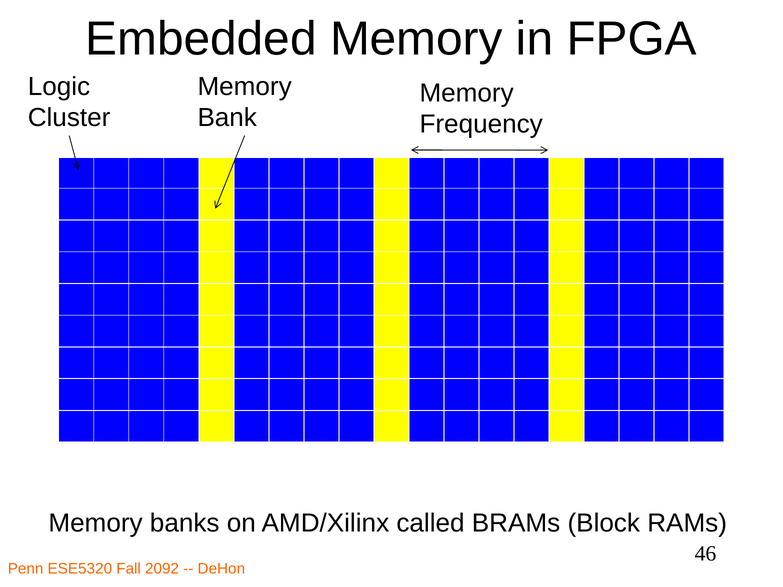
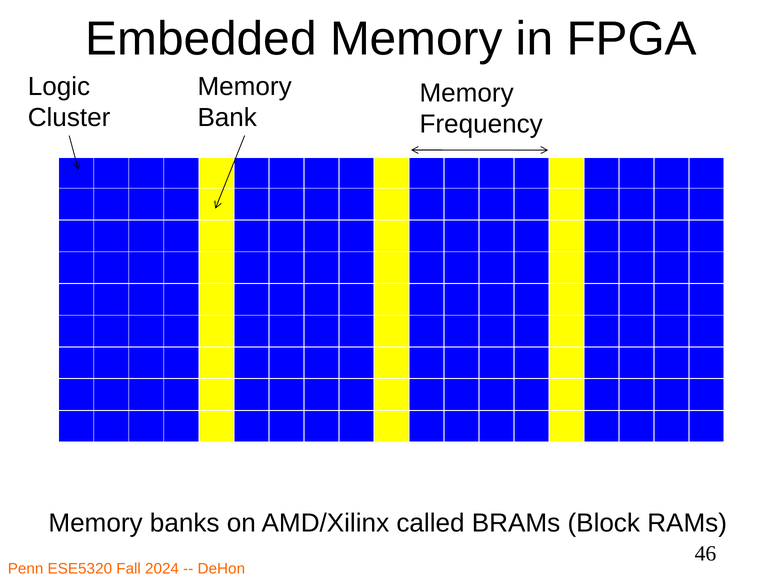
2092: 2092 -> 2024
